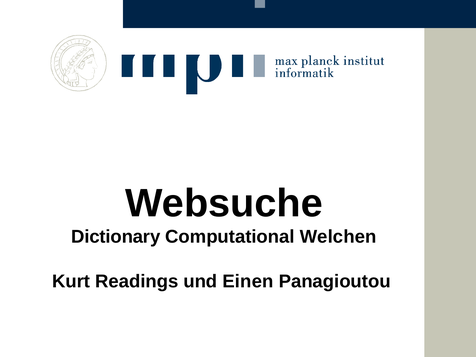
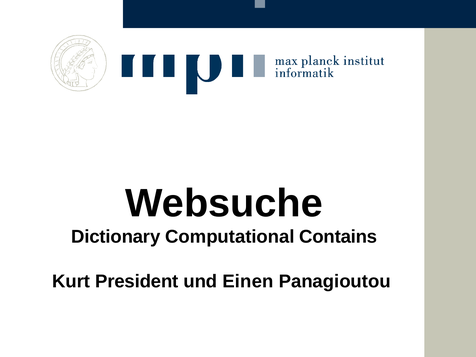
Welchen: Welchen -> Contains
Readings: Readings -> President
